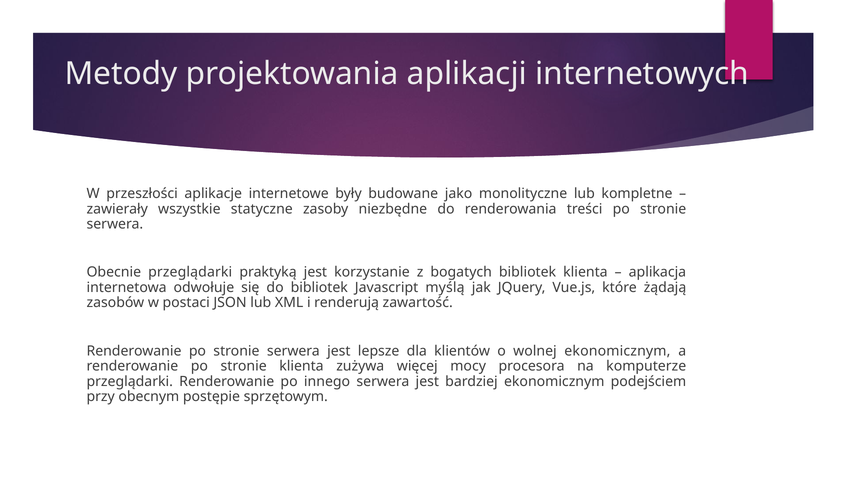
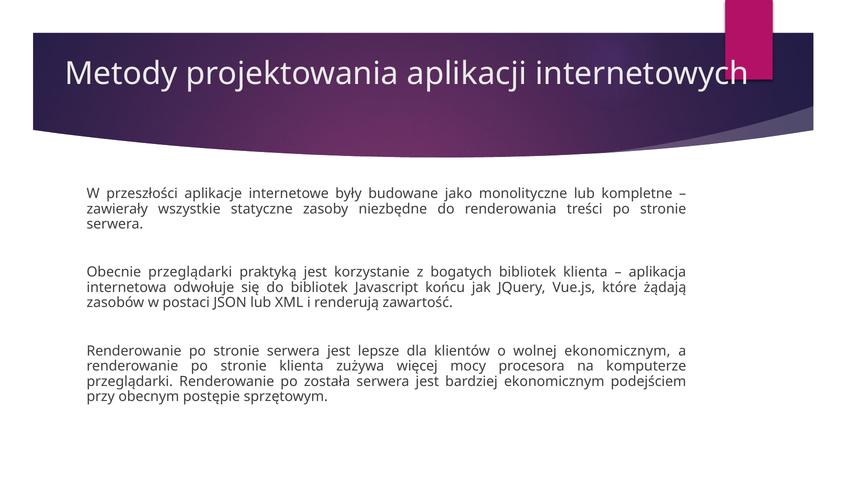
myślą: myślą -> końcu
innego: innego -> została
